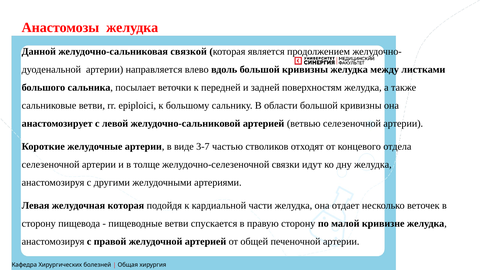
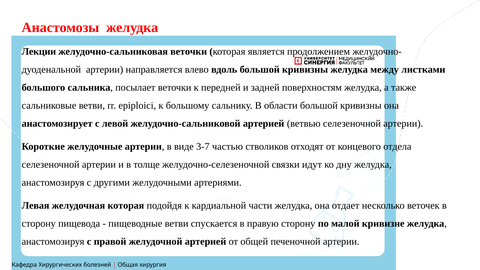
Данной: Данной -> Лекции
желудочно-сальниковая связкой: связкой -> веточки
